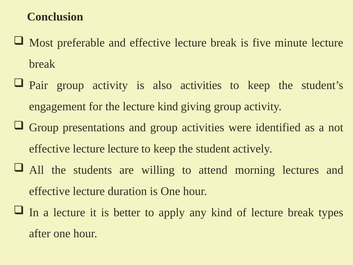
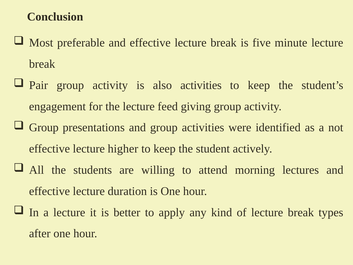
lecture kind: kind -> feed
lecture lecture: lecture -> higher
